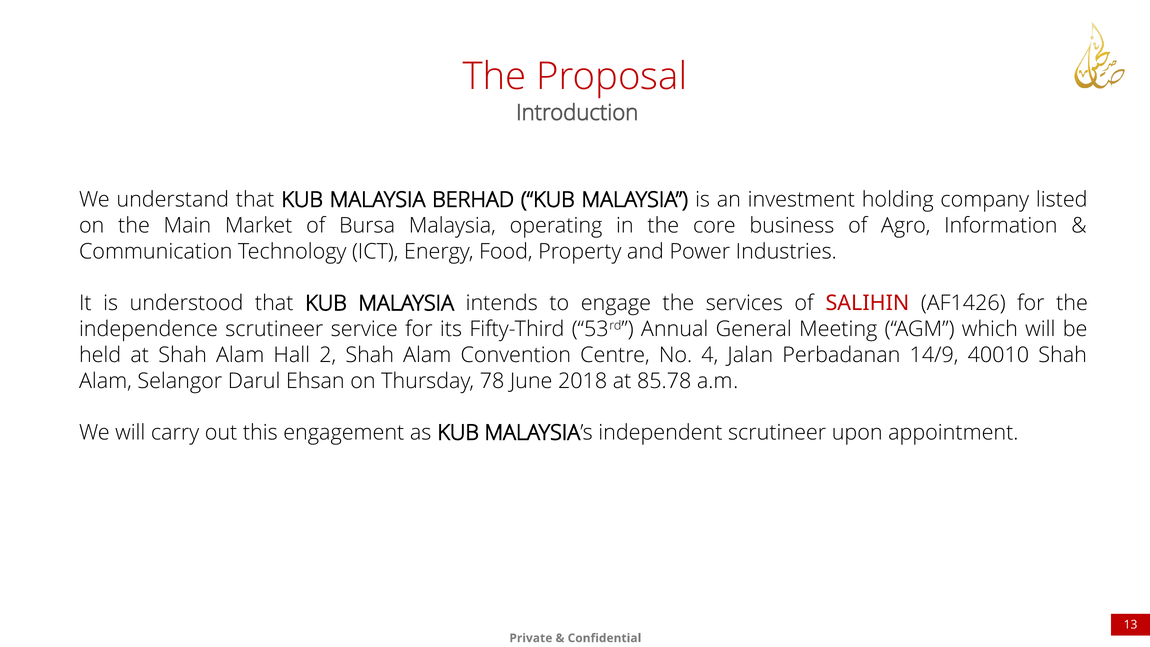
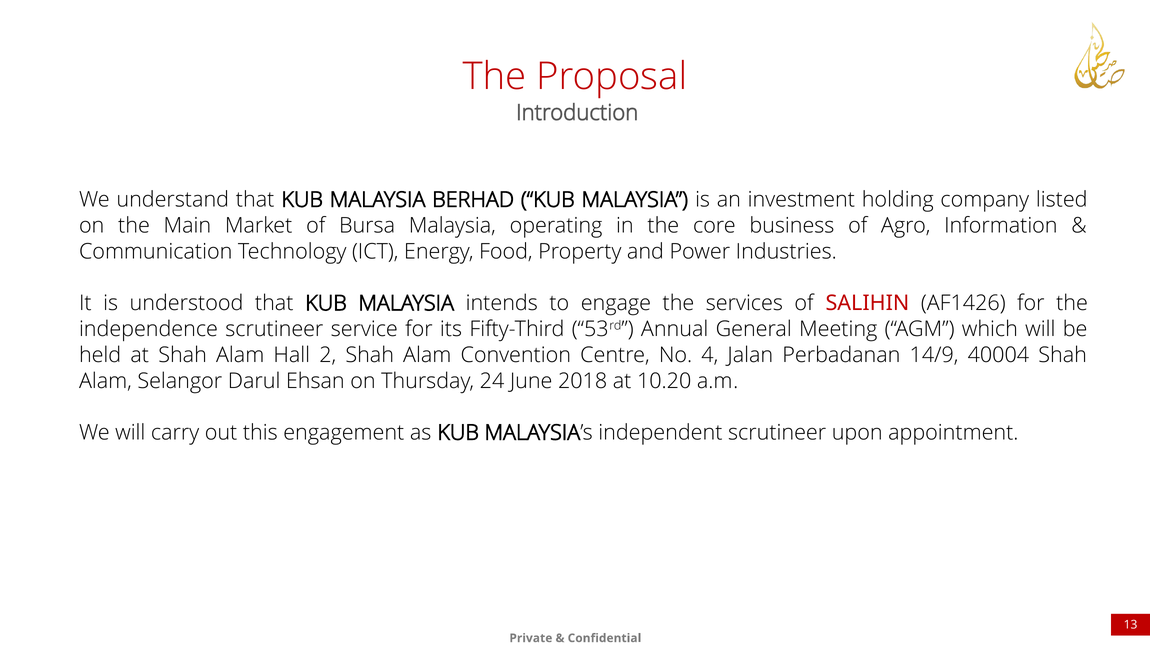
40010: 40010 -> 40004
78: 78 -> 24
85.78: 85.78 -> 10.20
